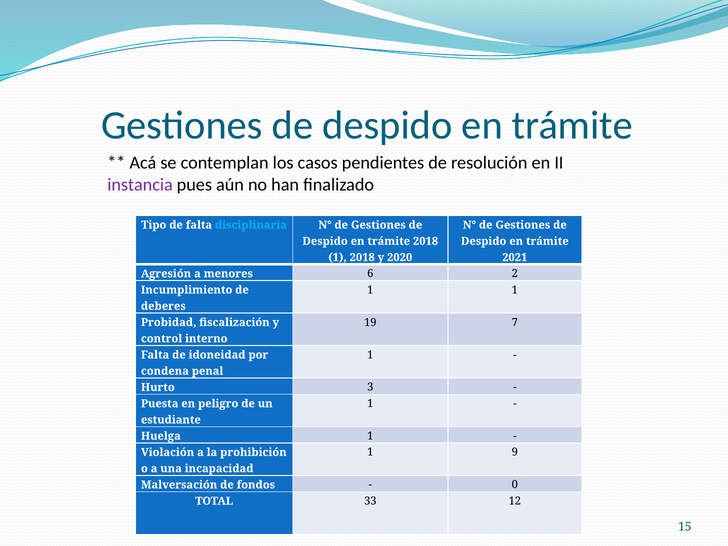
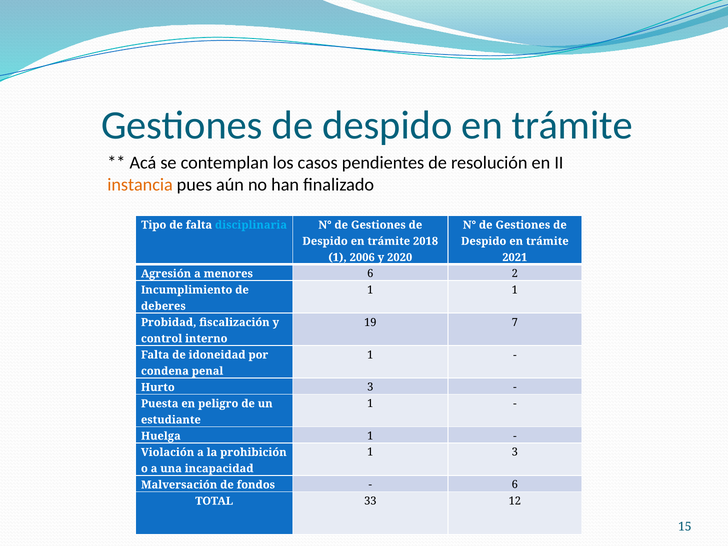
instancia colour: purple -> orange
1 2018: 2018 -> 2006
1 9: 9 -> 3
0 at (515, 485): 0 -> 6
